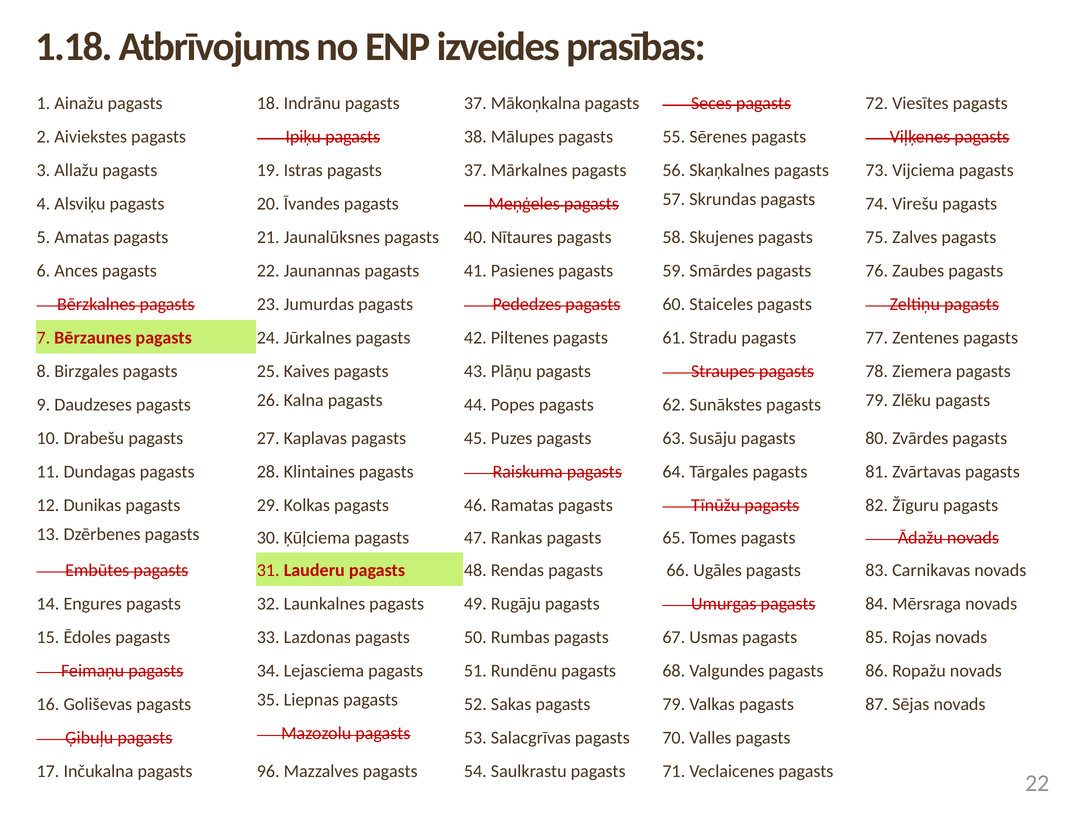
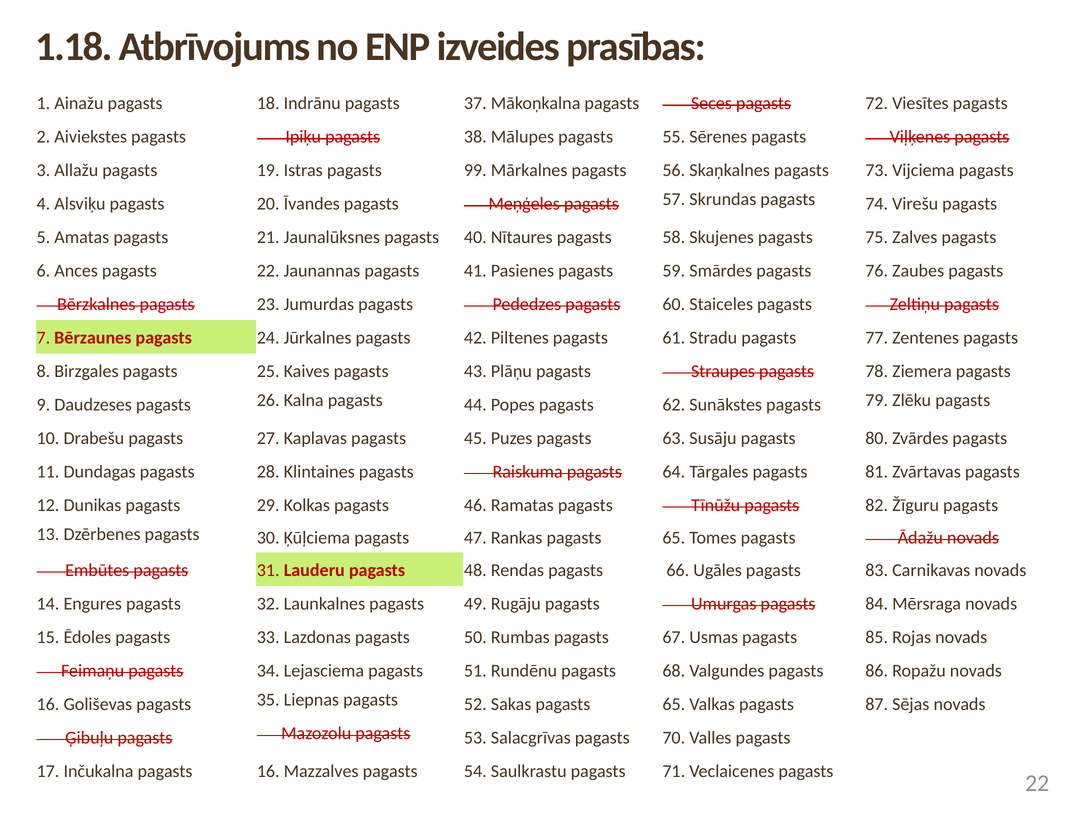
Istras pagasts 37: 37 -> 99
Sakas pagasts 79: 79 -> 65
pagasts 96: 96 -> 16
